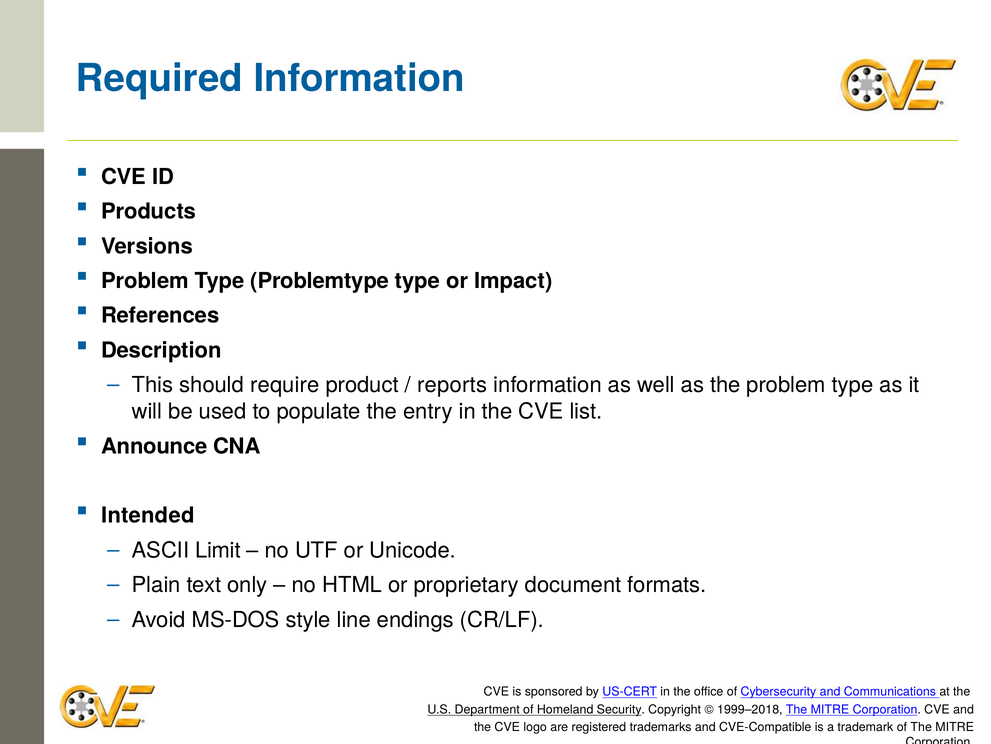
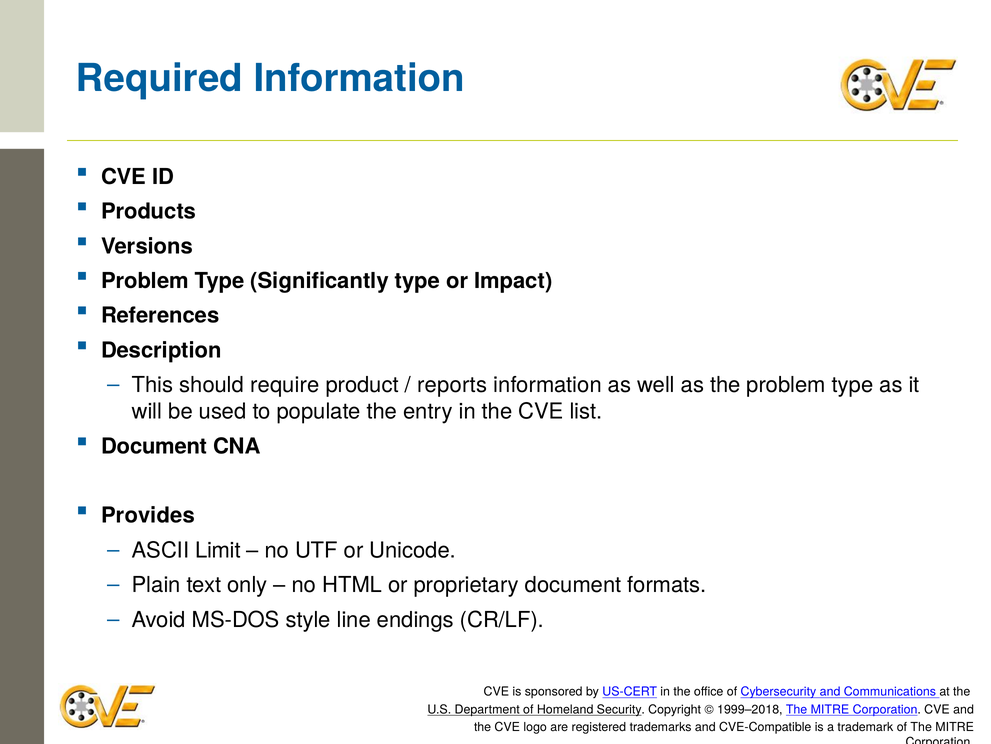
Problemtype: Problemtype -> Significantly
Announce at (154, 446): Announce -> Document
Intended: Intended -> Provides
